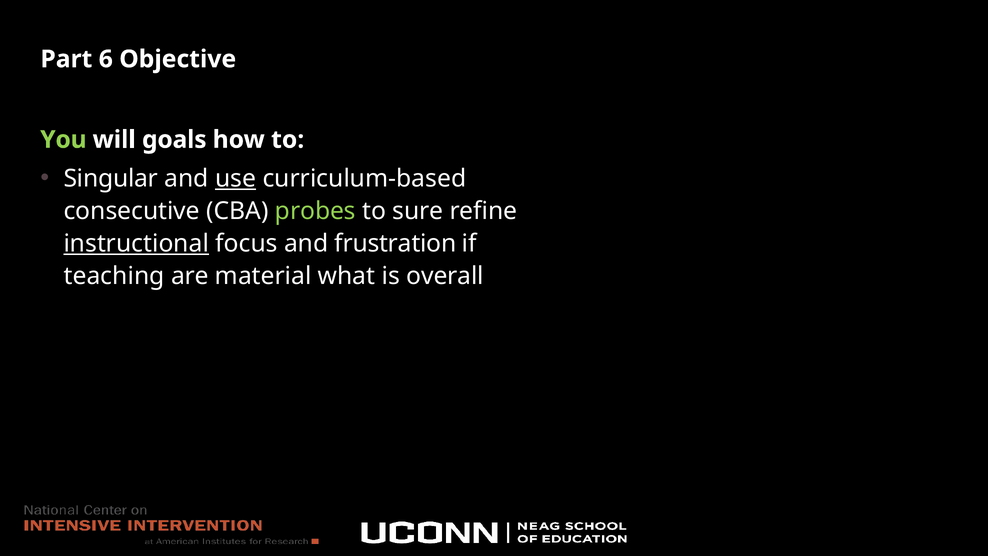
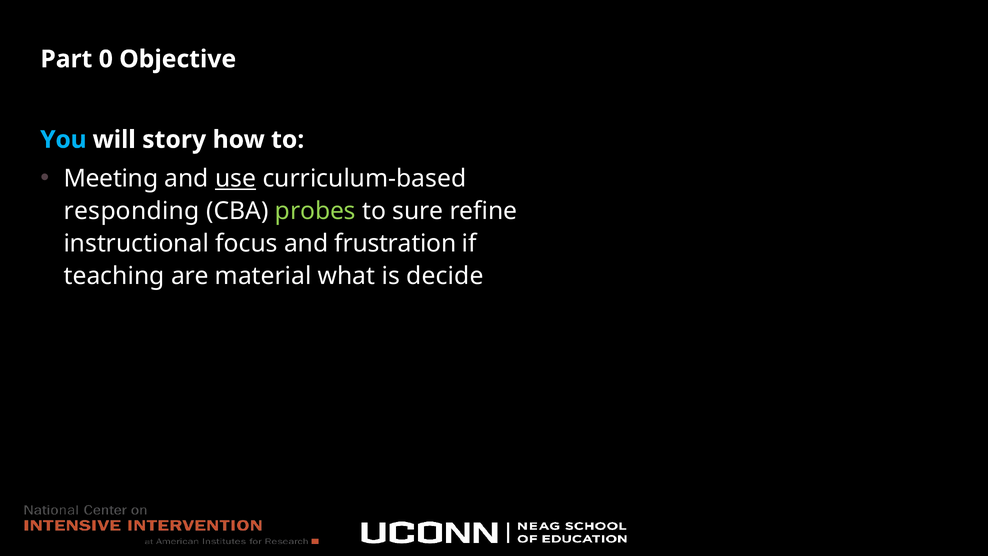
6: 6 -> 0
You colour: light green -> light blue
goals: goals -> story
Singular: Singular -> Meeting
consecutive: consecutive -> responding
instructional underline: present -> none
overall: overall -> decide
